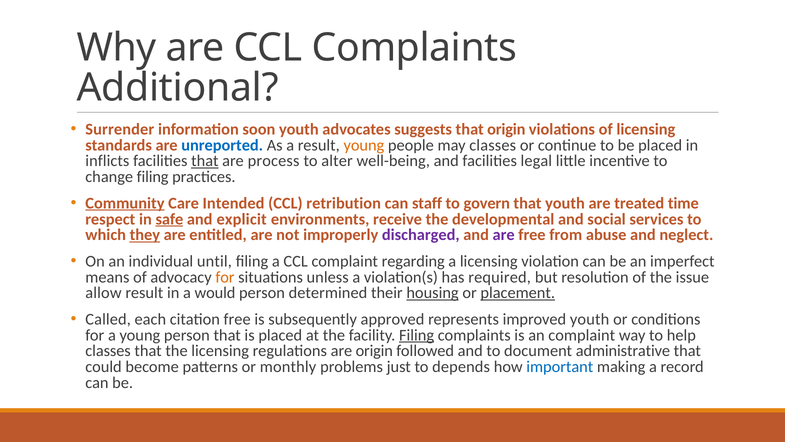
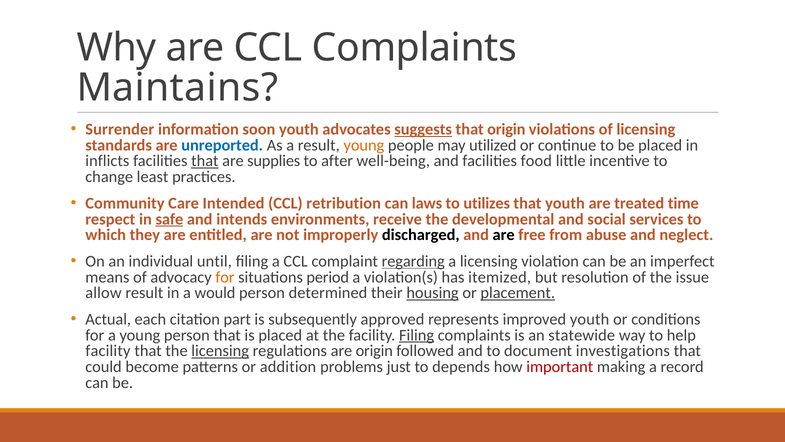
Additional: Additional -> Maintains
suggests underline: none -> present
may classes: classes -> utilized
process: process -> supplies
alter: alter -> after
legal: legal -> food
change filing: filing -> least
Community underline: present -> none
staff: staff -> laws
govern: govern -> utilizes
explicit: explicit -> intends
they underline: present -> none
discharged colour: purple -> black
are at (504, 235) colour: purple -> black
regarding underline: none -> present
unless: unless -> period
required: required -> itemized
Called: Called -> Actual
citation free: free -> part
an complaint: complaint -> statewide
classes at (108, 351): classes -> facility
licensing at (220, 351) underline: none -> present
administrative: administrative -> investigations
monthly: monthly -> addition
important colour: blue -> red
